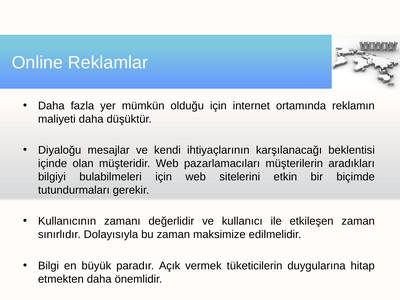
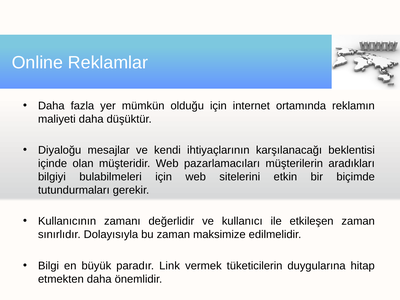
Açık: Açık -> Link
